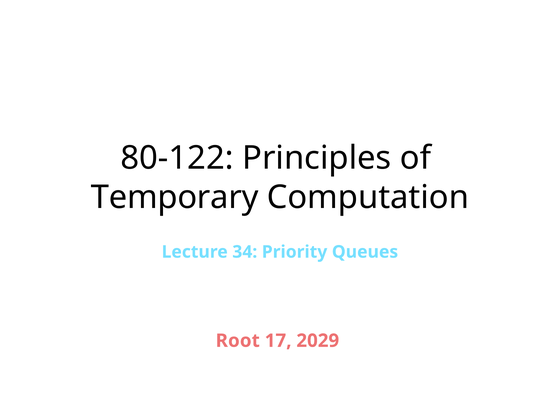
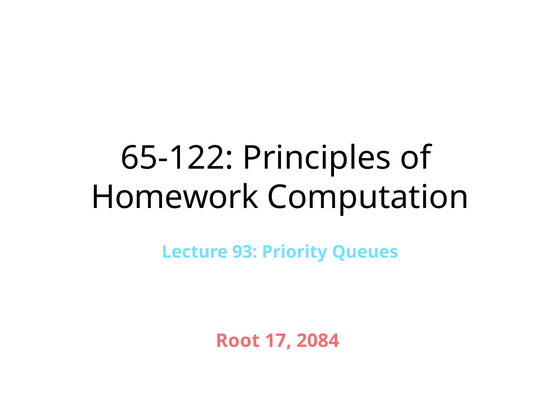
80-122: 80-122 -> 65-122
Temporary: Temporary -> Homework
34: 34 -> 93
2029: 2029 -> 2084
